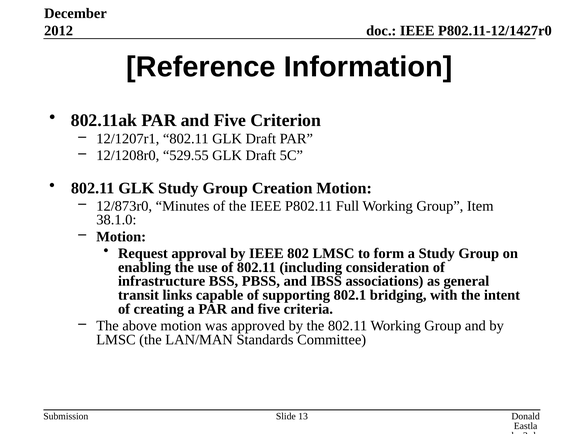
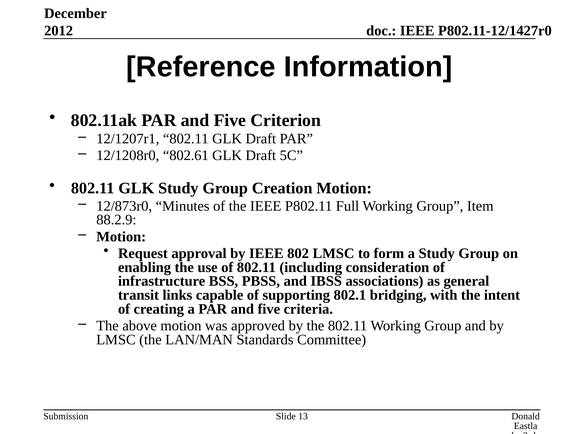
529.55: 529.55 -> 802.61
38.1.0: 38.1.0 -> 88.2.9
